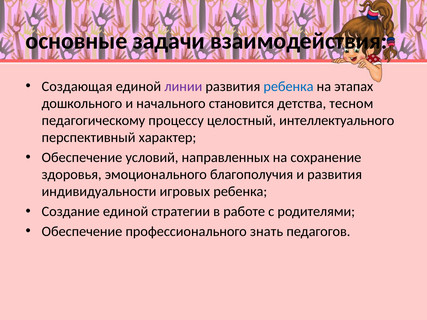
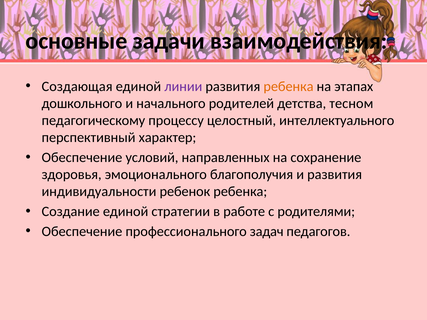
ребенка at (288, 86) colour: blue -> orange
становится: становится -> родителей
игровых: игровых -> ребенок
знать: знать -> задач
